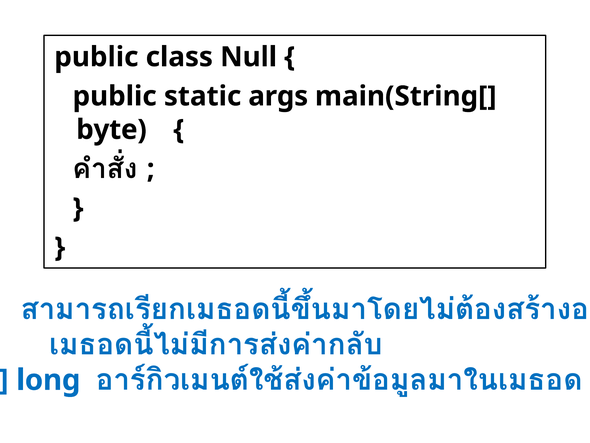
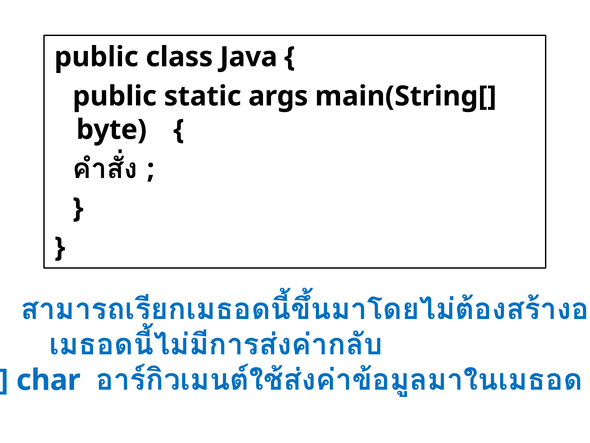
Null: Null -> Java
long: long -> char
